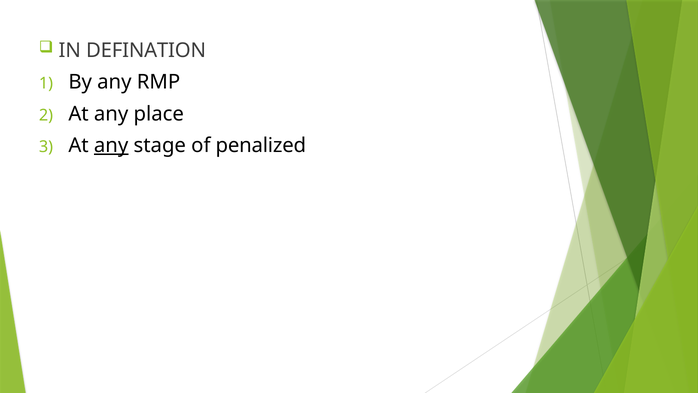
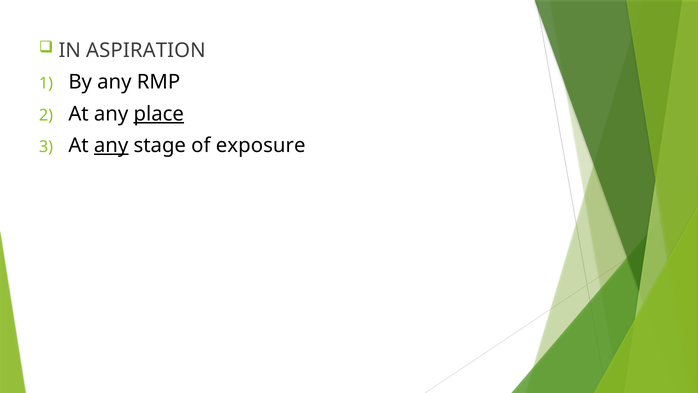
DEFINATION: DEFINATION -> ASPIRATION
place underline: none -> present
penalized: penalized -> exposure
